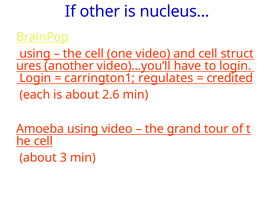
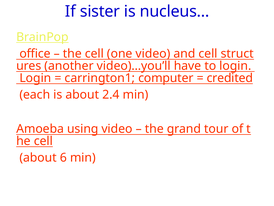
other: other -> sister
using at (35, 54): using -> office
regulates: regulates -> computer
2.6: 2.6 -> 2.4
3: 3 -> 6
